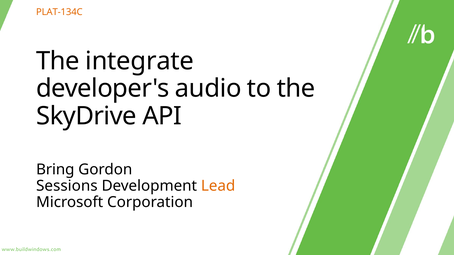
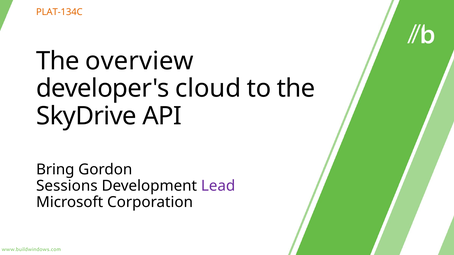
integrate: integrate -> overview
audio: audio -> cloud
Lead colour: orange -> purple
